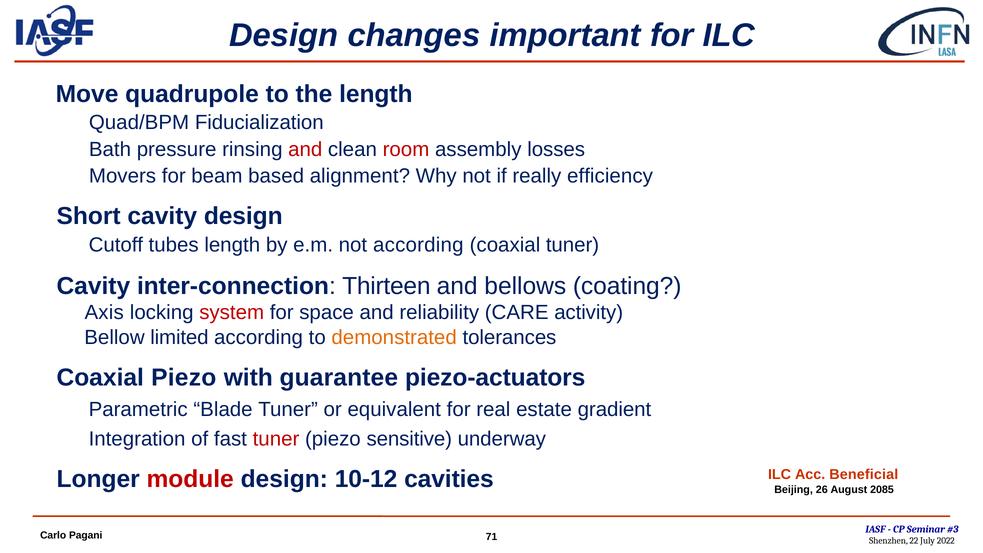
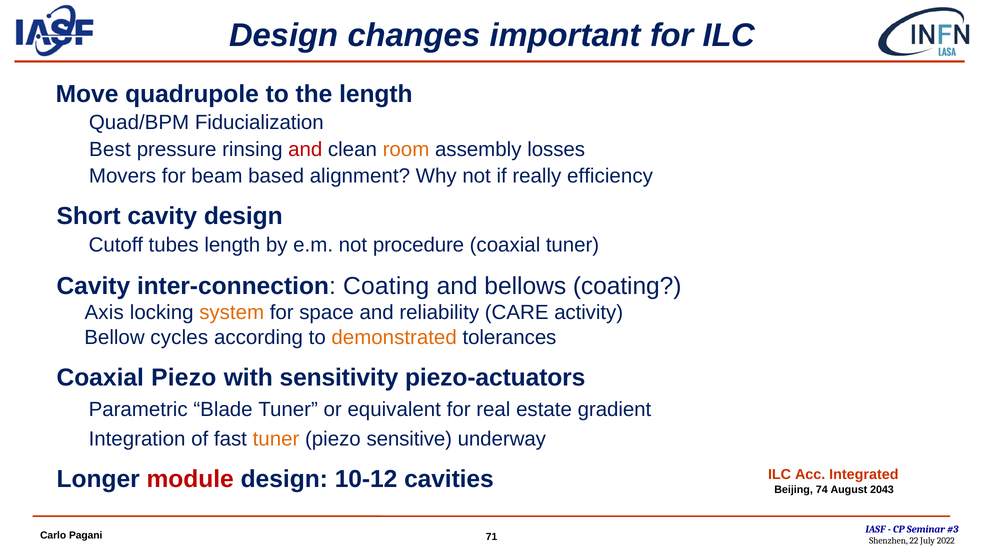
Bath: Bath -> Best
room colour: red -> orange
not according: according -> procedure
inter-connection Thirteen: Thirteen -> Coating
system colour: red -> orange
limited: limited -> cycles
guarantee: guarantee -> sensitivity
tuner at (276, 439) colour: red -> orange
Beneficial: Beneficial -> Integrated
26: 26 -> 74
2085: 2085 -> 2043
